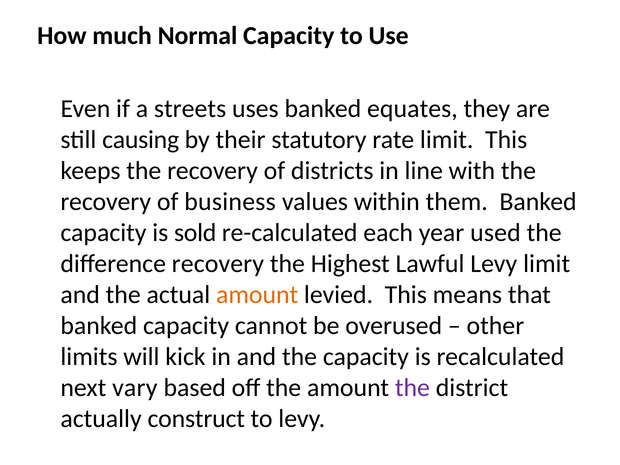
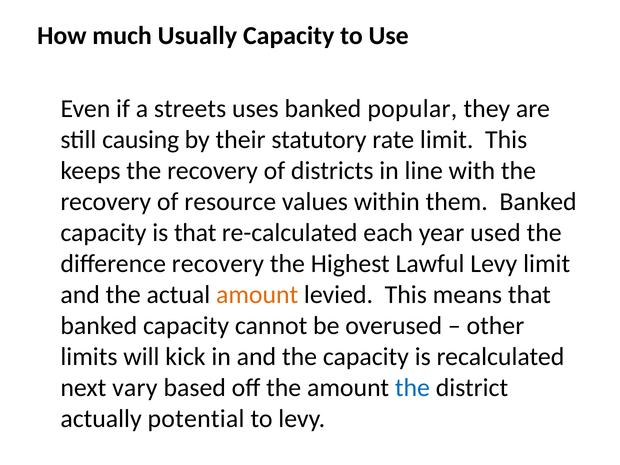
Normal: Normal -> Usually
equates: equates -> popular
business: business -> resource
is sold: sold -> that
the at (412, 388) colour: purple -> blue
construct: construct -> potential
